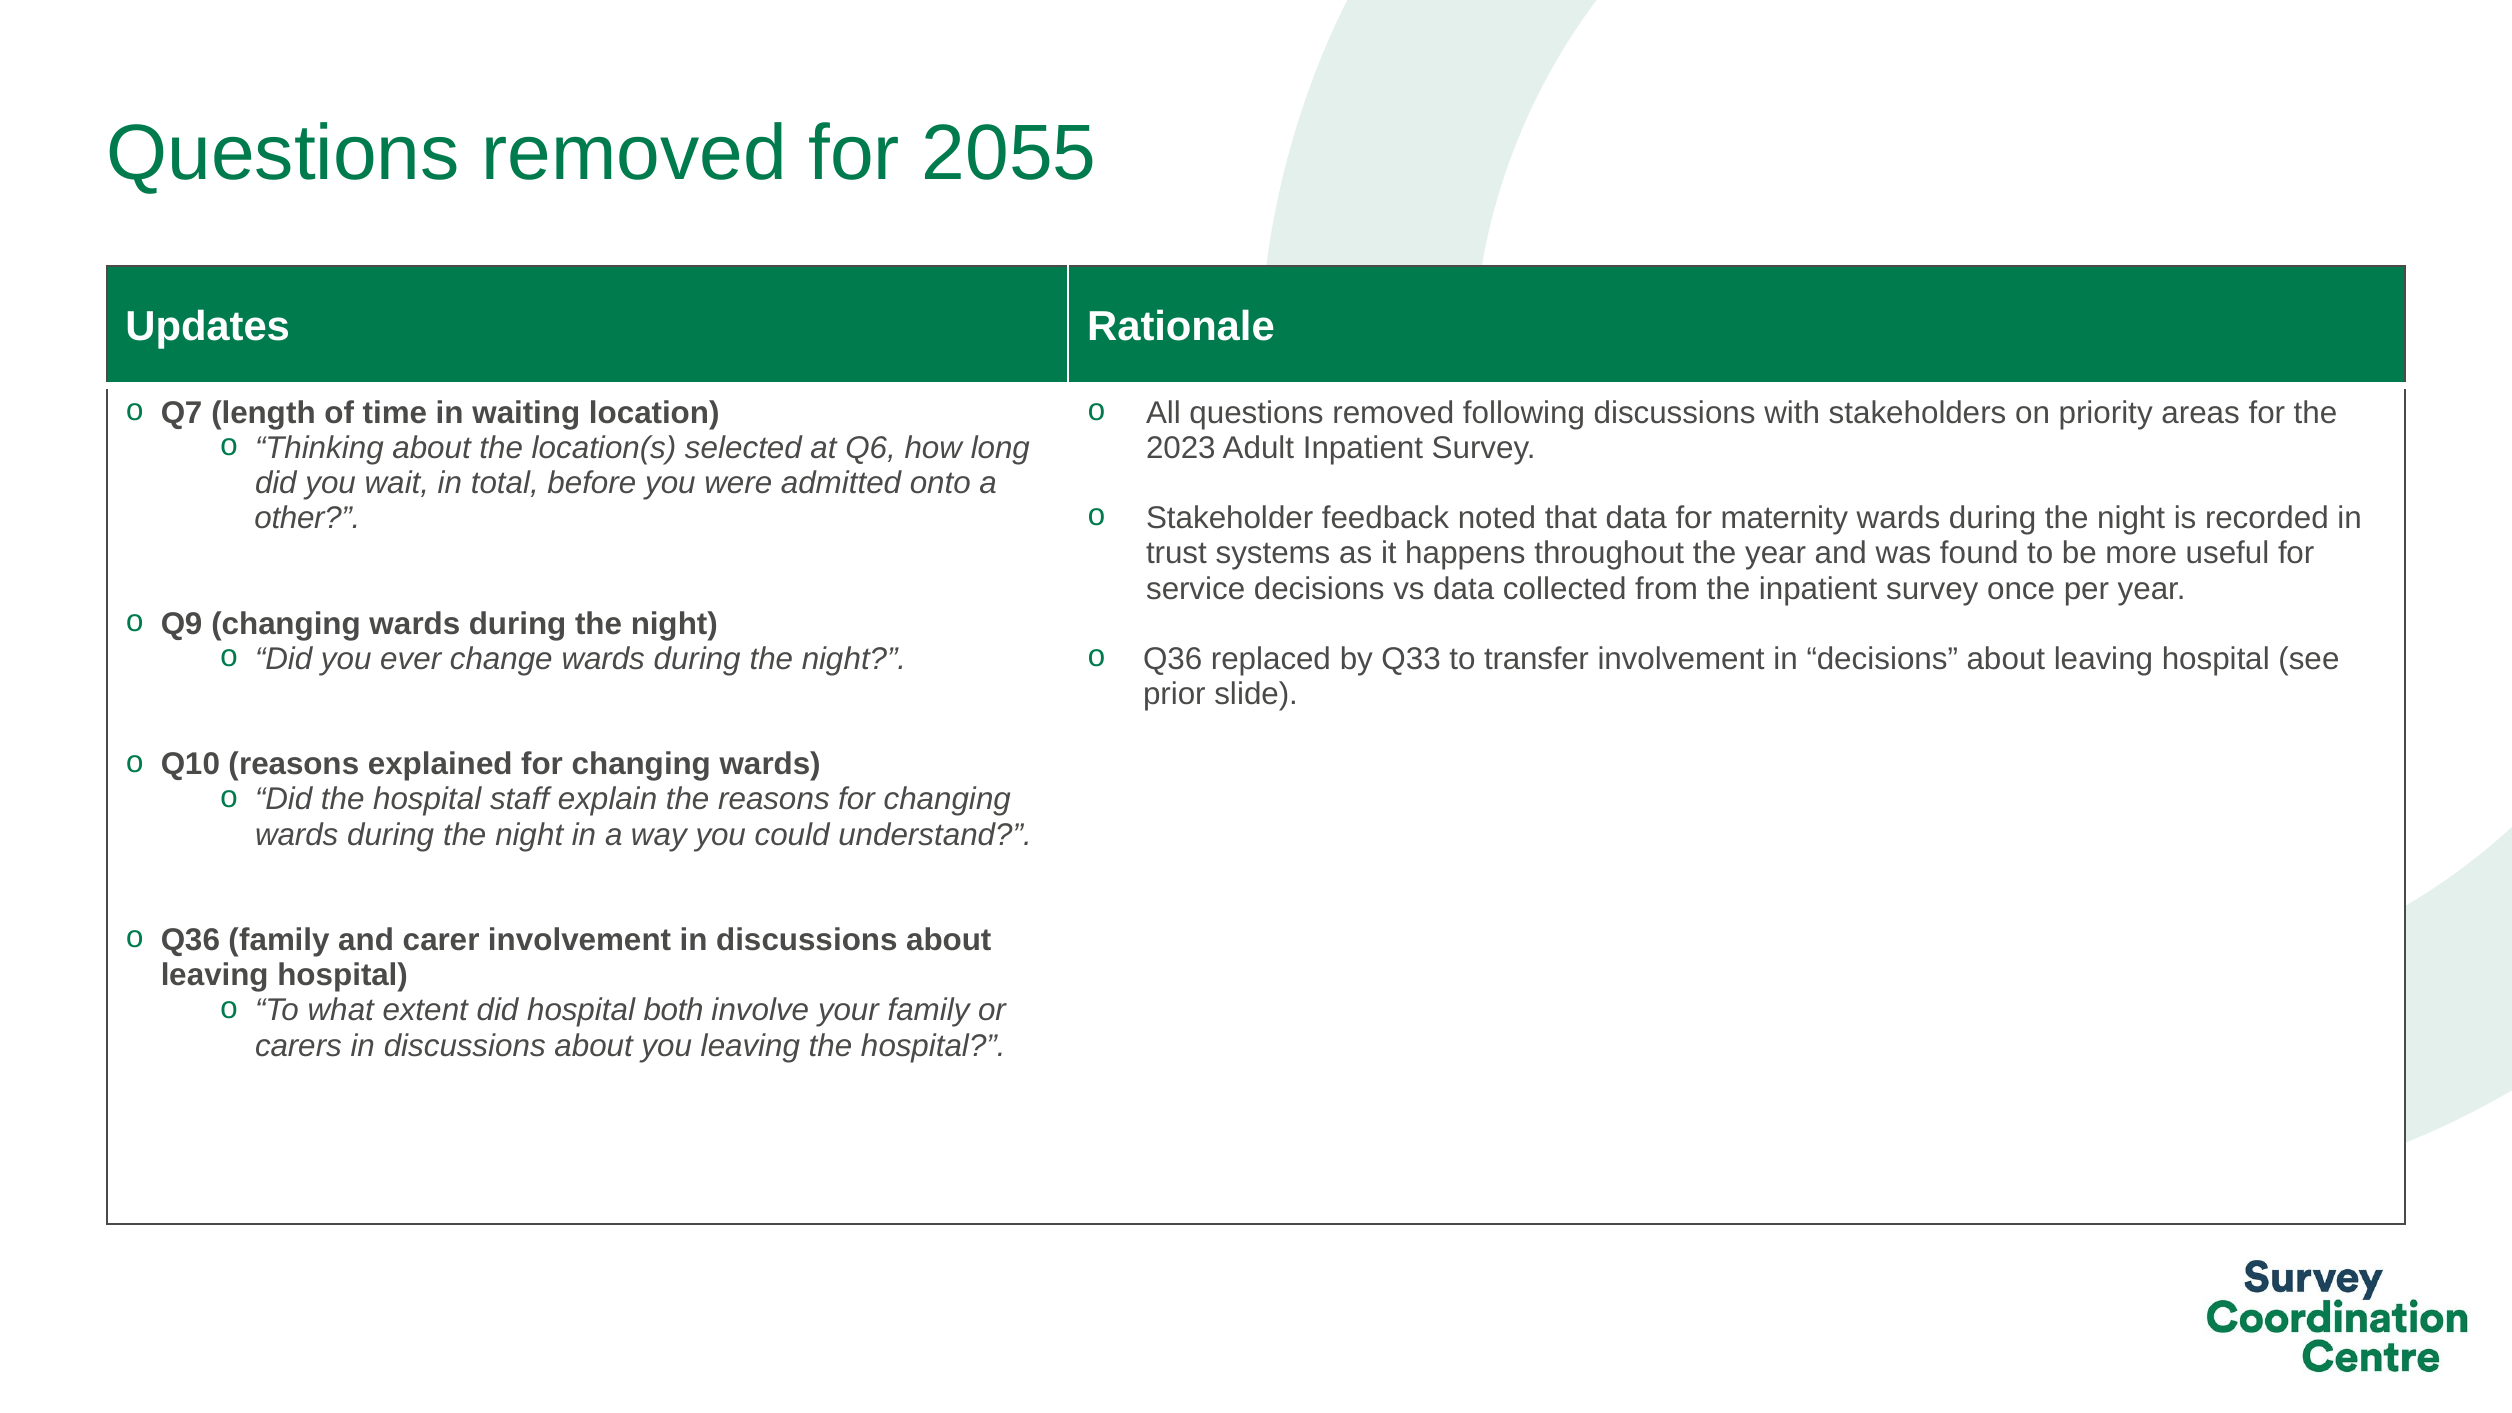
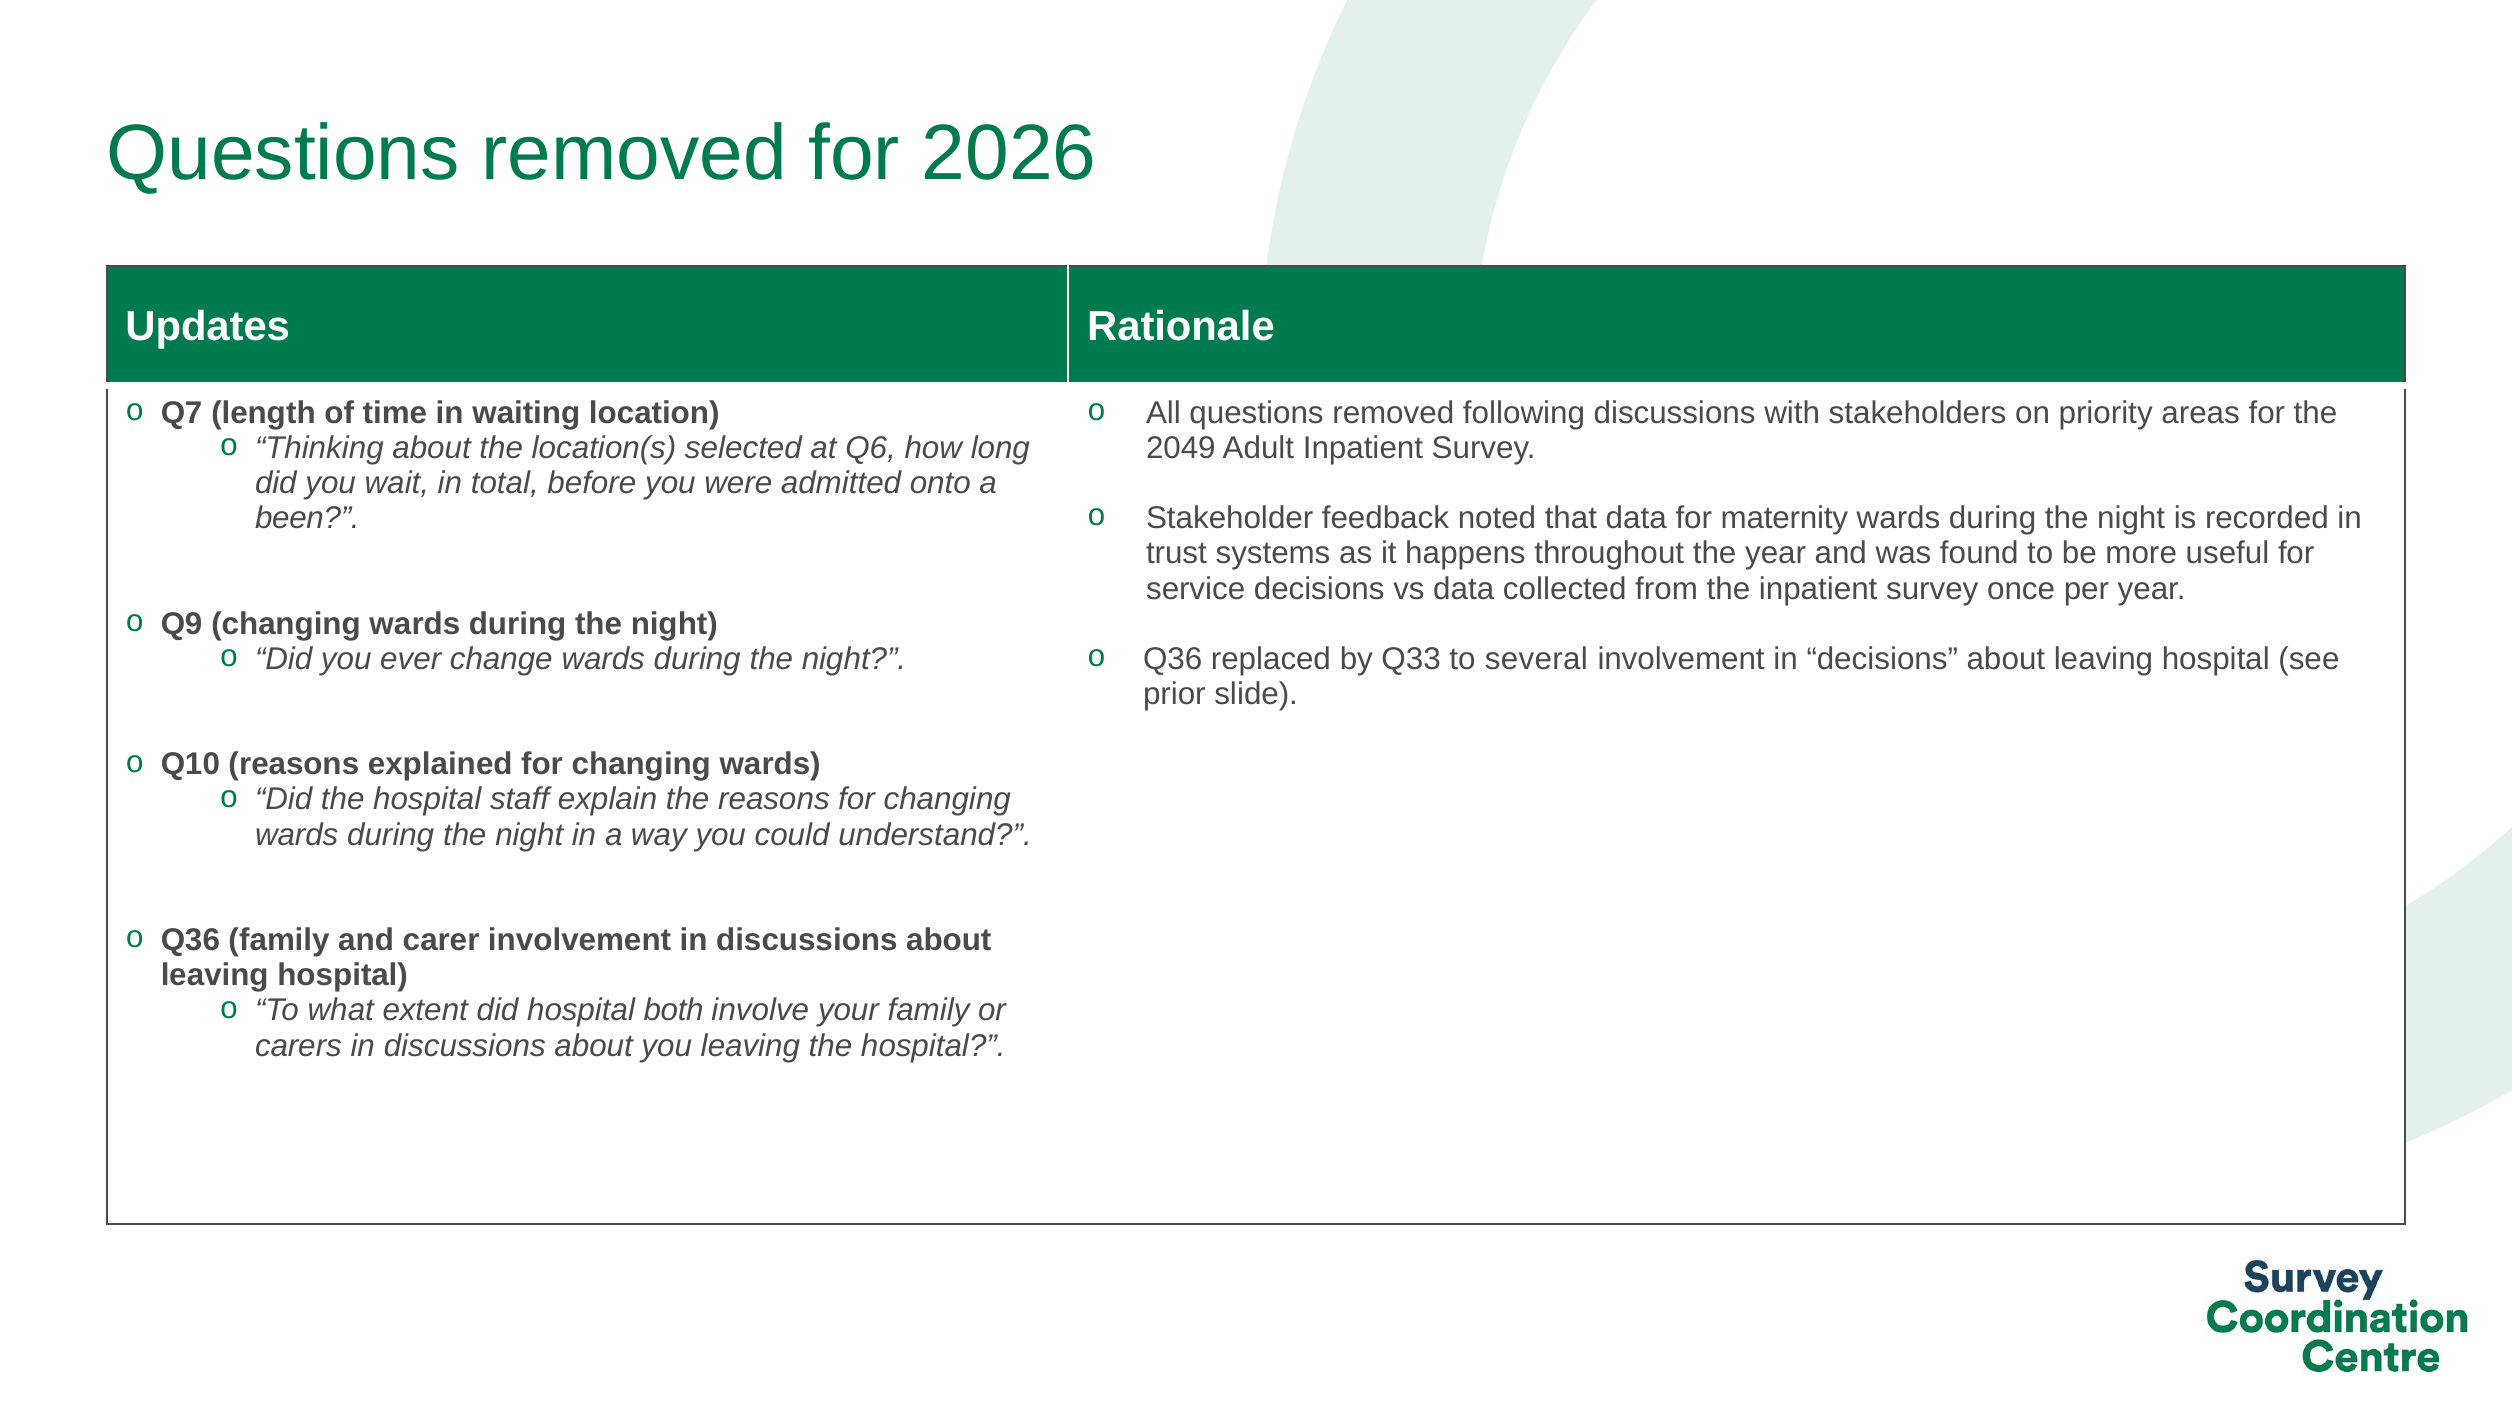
2055: 2055 -> 2026
2023: 2023 -> 2049
other: other -> been
transfer: transfer -> several
